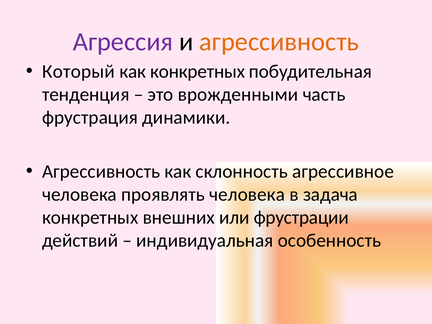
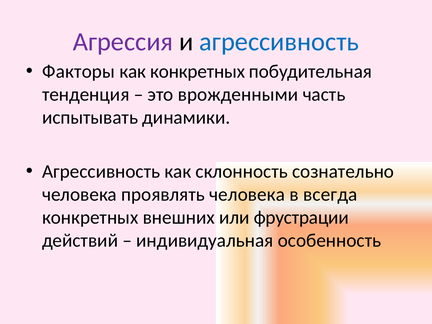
агрессивность at (279, 42) colour: orange -> blue
Который: Который -> Факторы
фрустрация: фрустрация -> испытывать
агрессивное: агрессивное -> сознательно
задача: задача -> всегда
